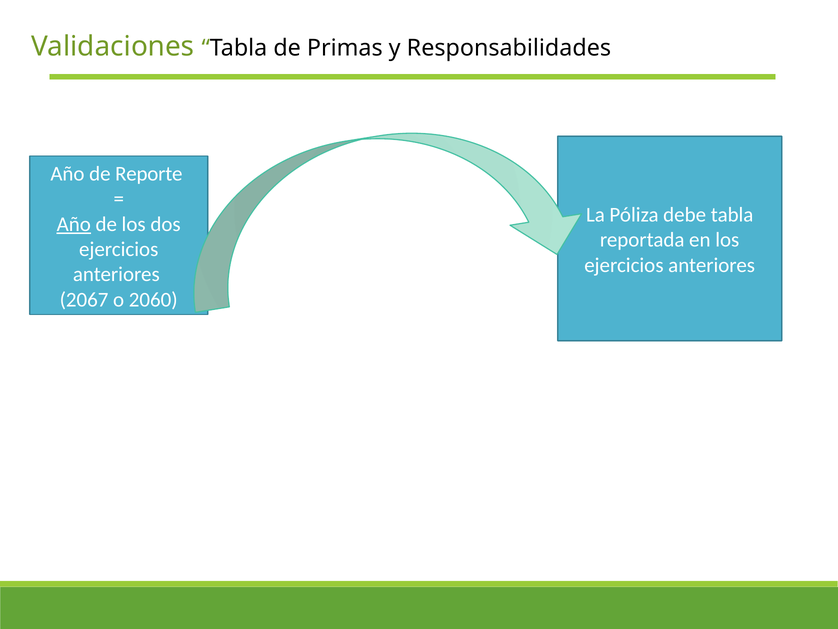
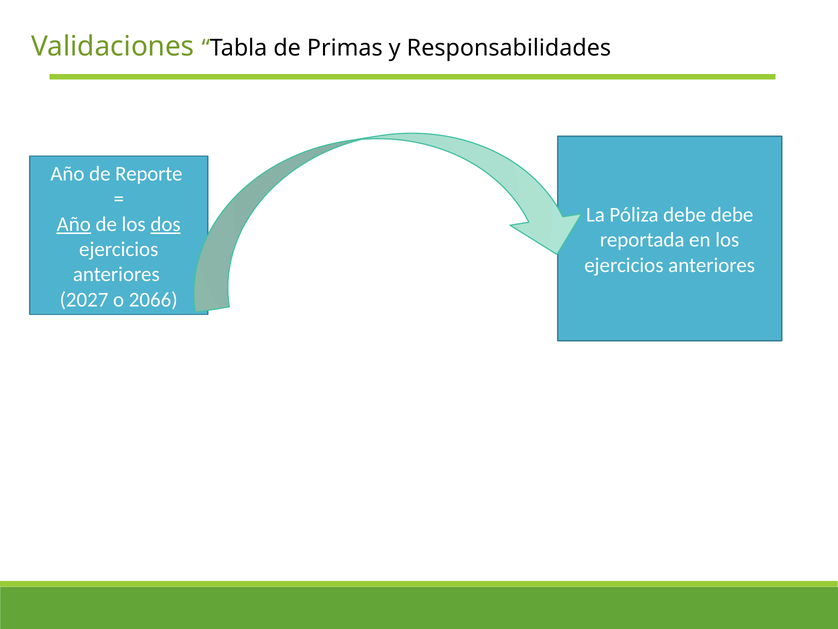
debe tabla: tabla -> debe
dos underline: none -> present
2067: 2067 -> 2027
2060: 2060 -> 2066
